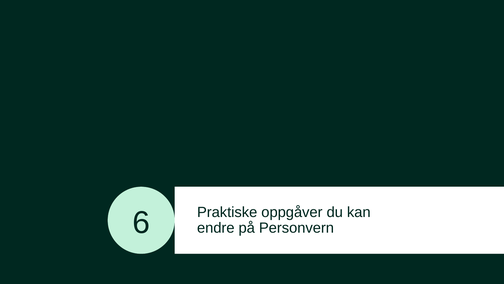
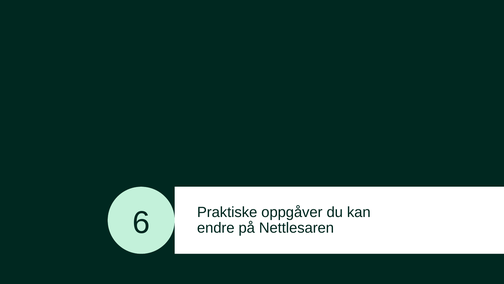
Personvern: Personvern -> Nettlesaren
